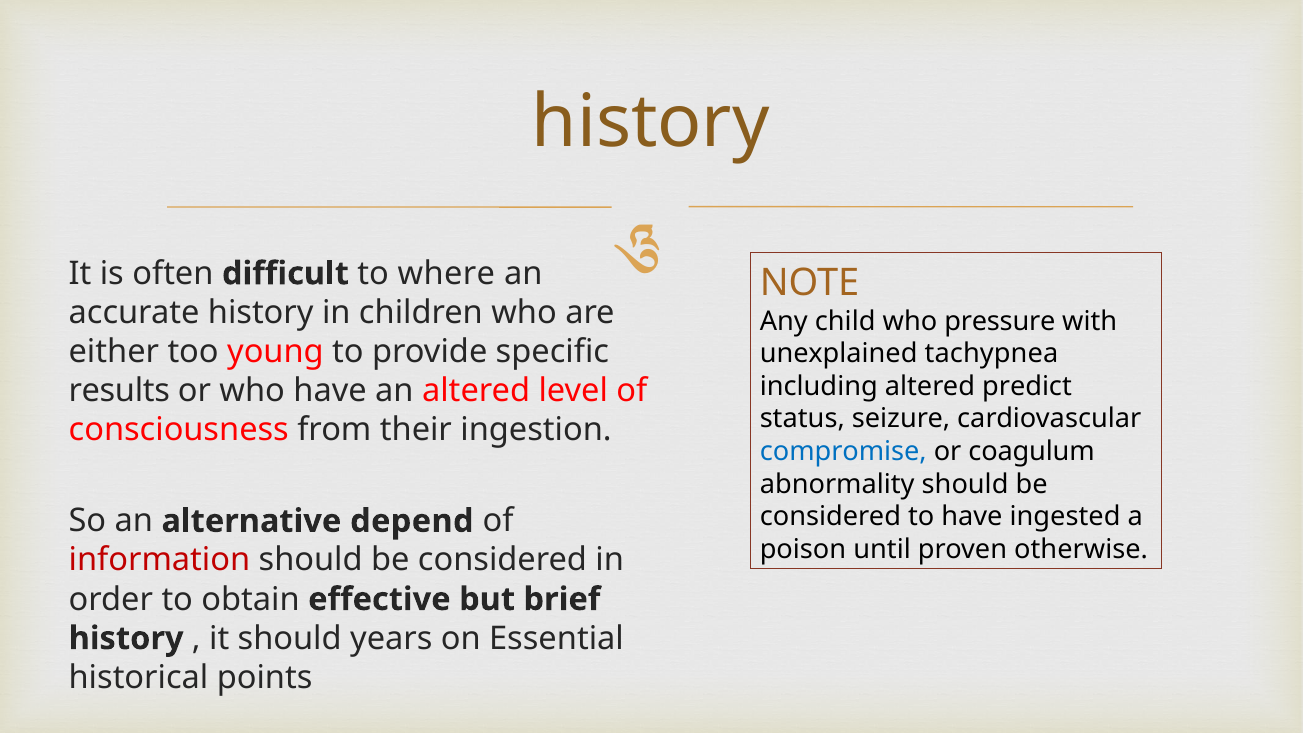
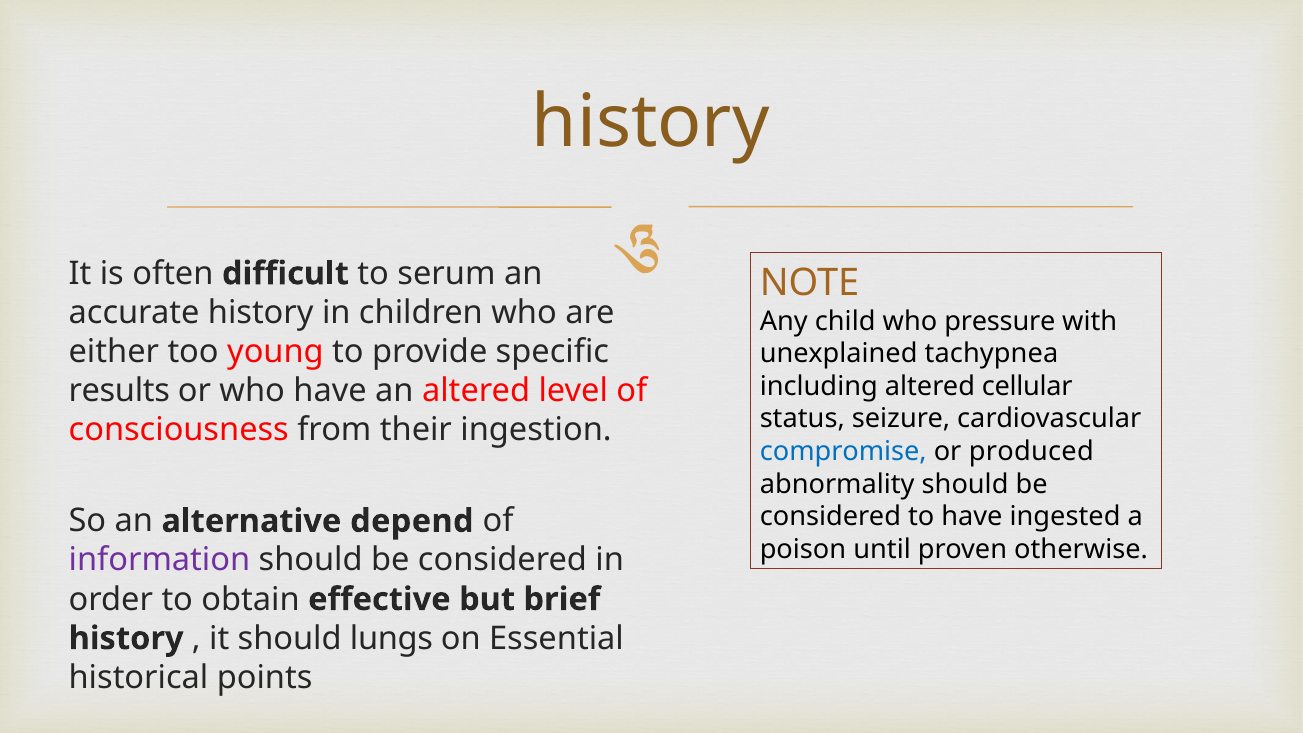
where: where -> serum
predict: predict -> cellular
coagulum: coagulum -> produced
information colour: red -> purple
years: years -> lungs
